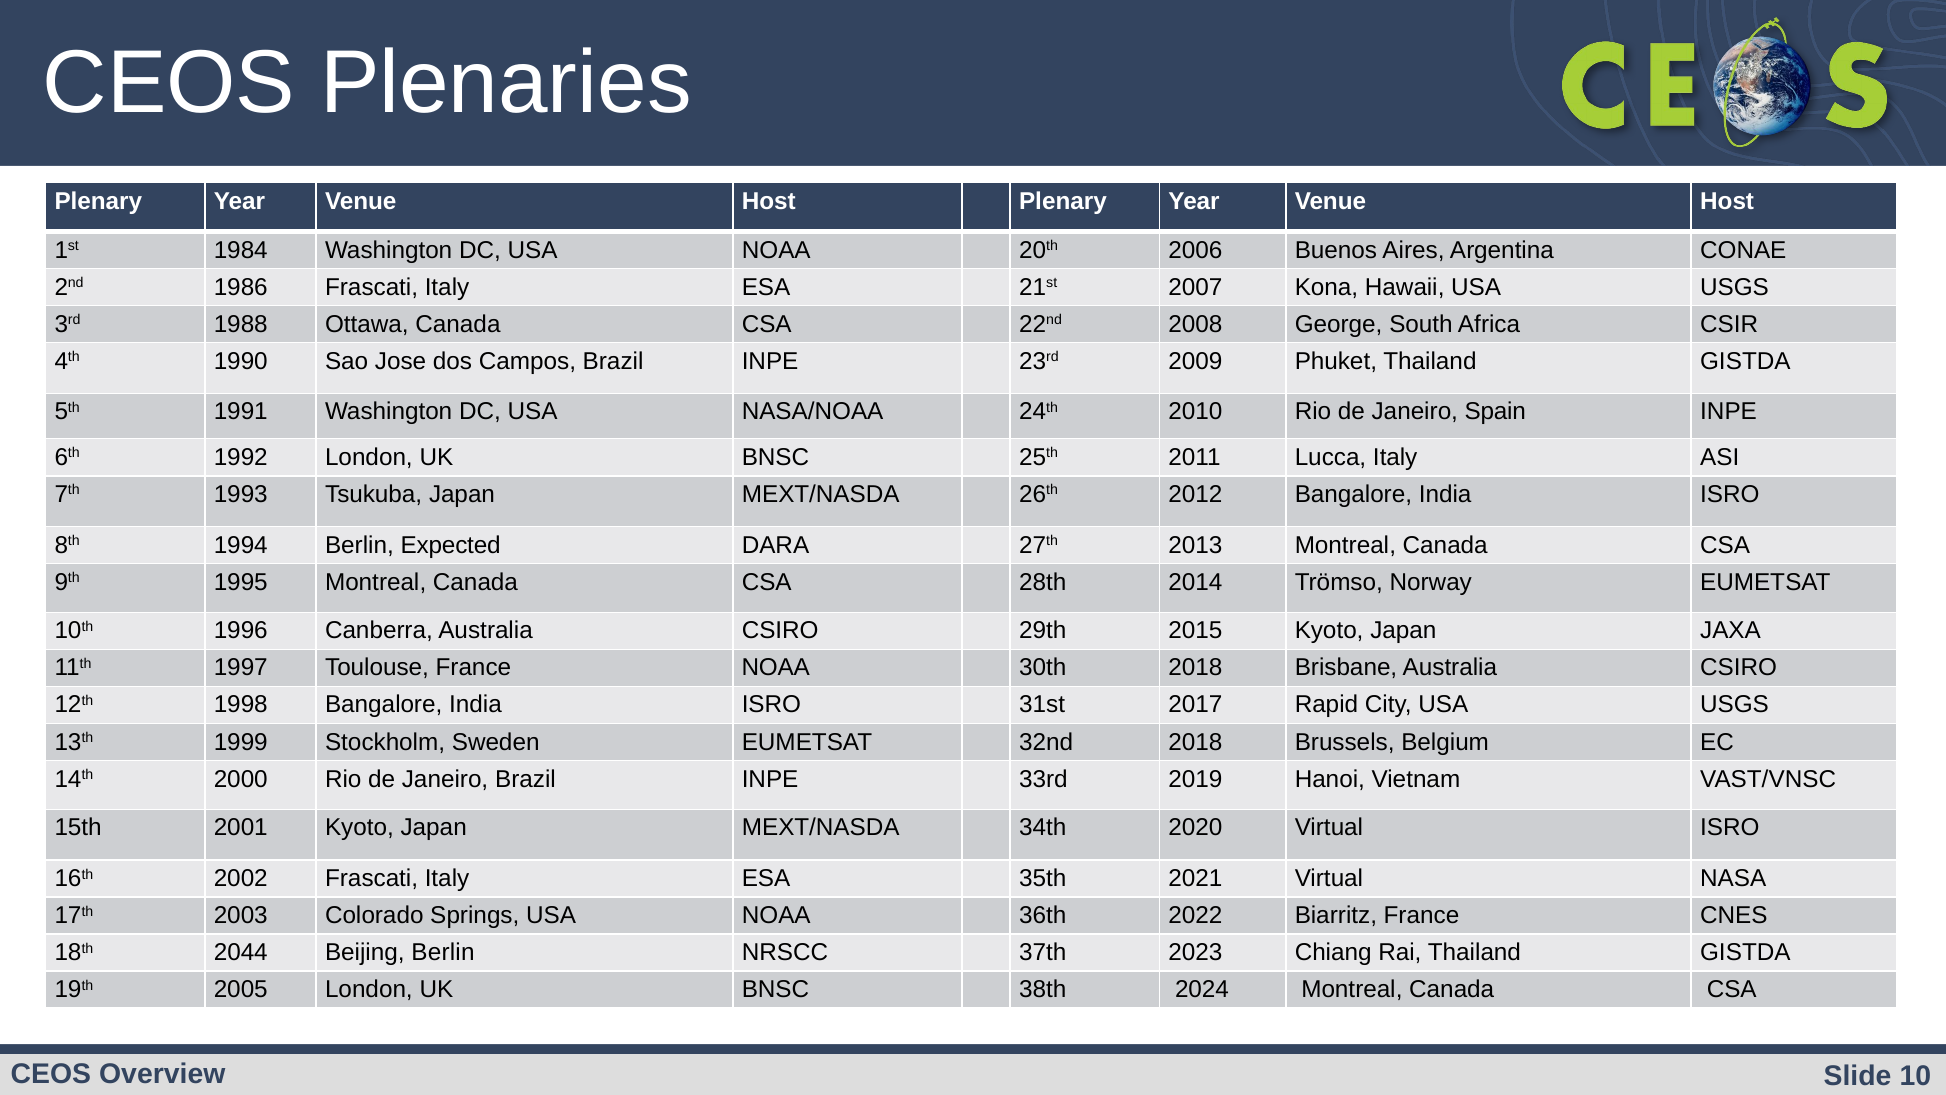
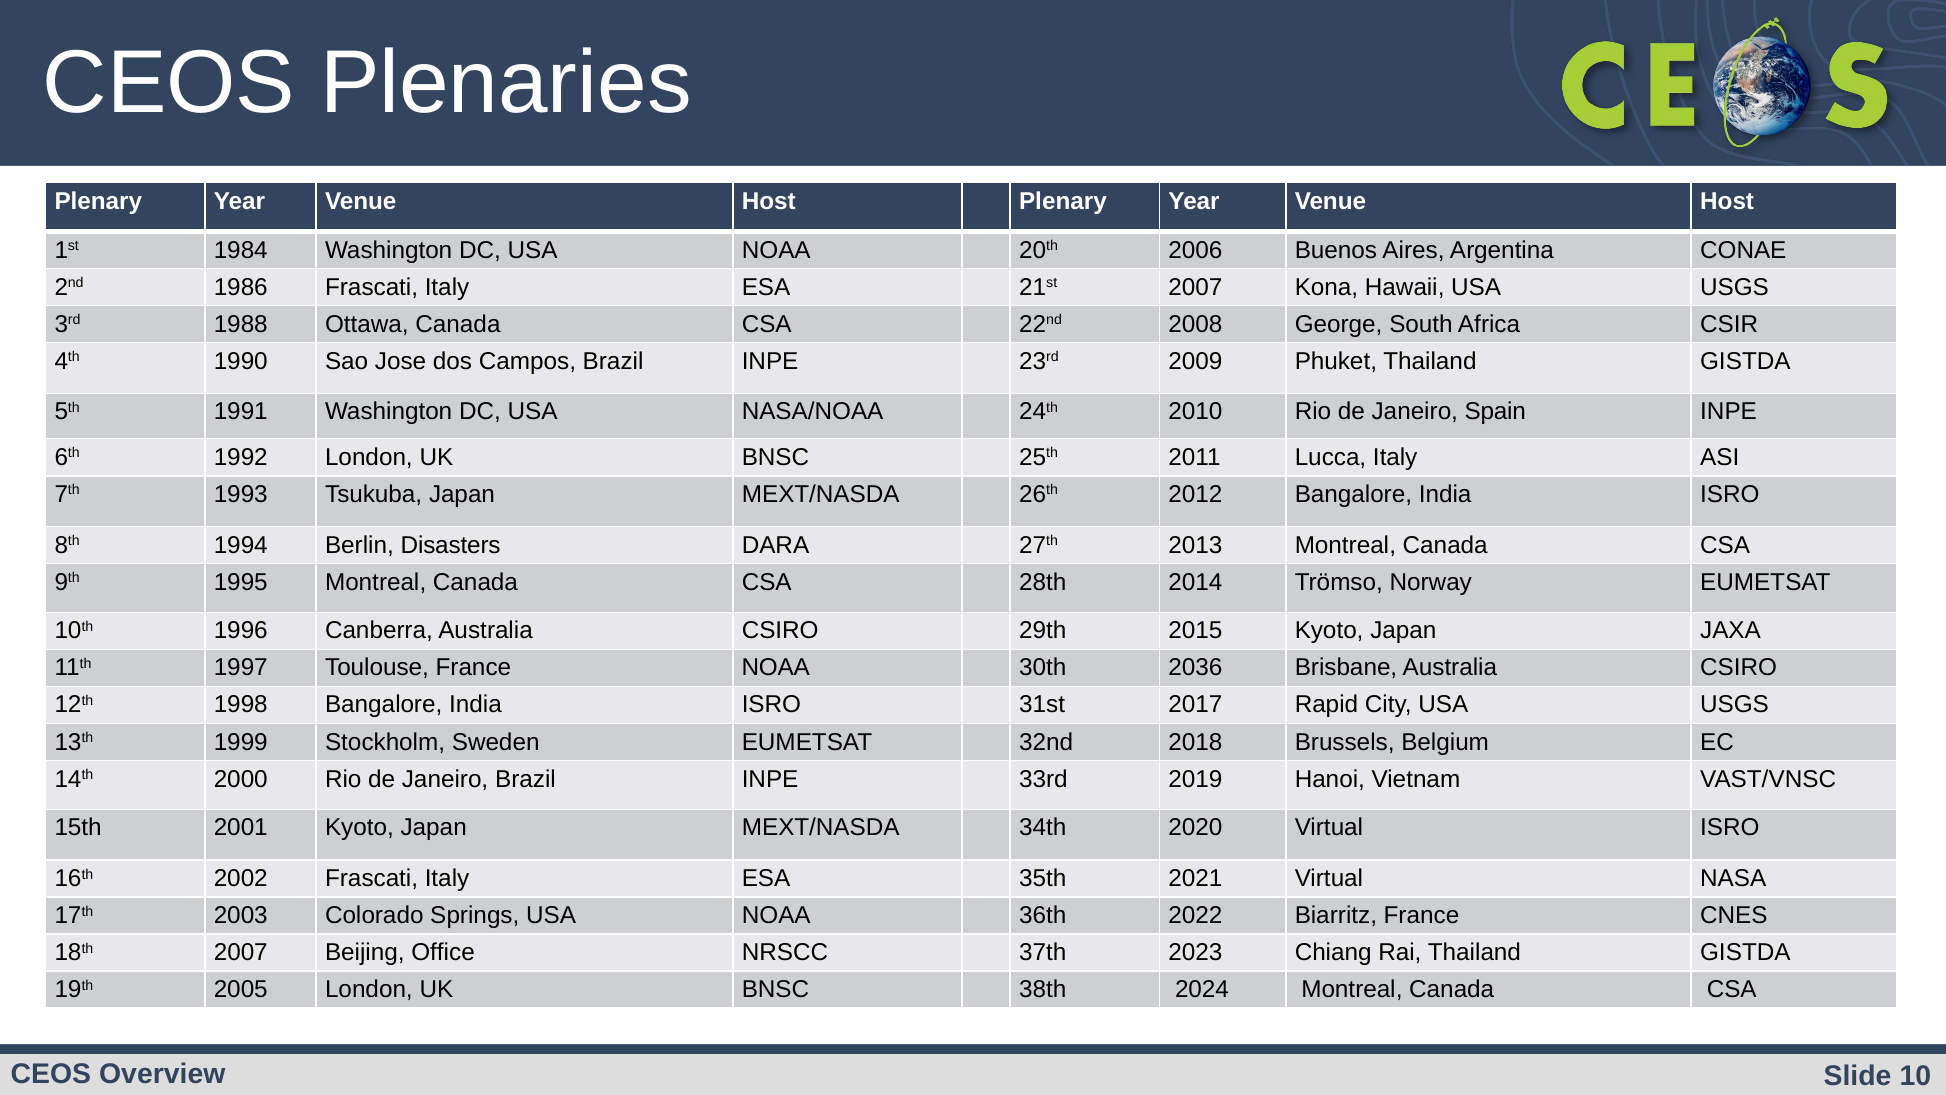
Expected: Expected -> Disasters
30th 2018: 2018 -> 2036
18th 2044: 2044 -> 2007
Beijing Berlin: Berlin -> Office
